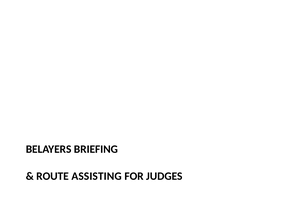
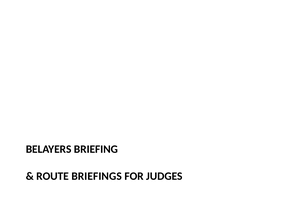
ASSISTING: ASSISTING -> BRIEFINGS
